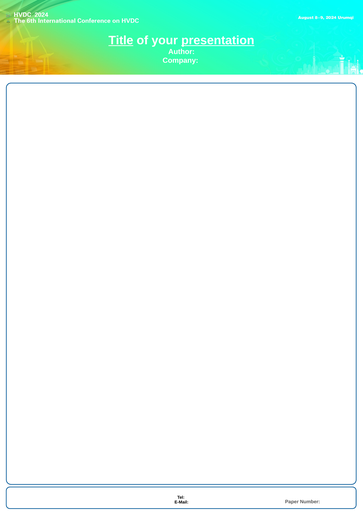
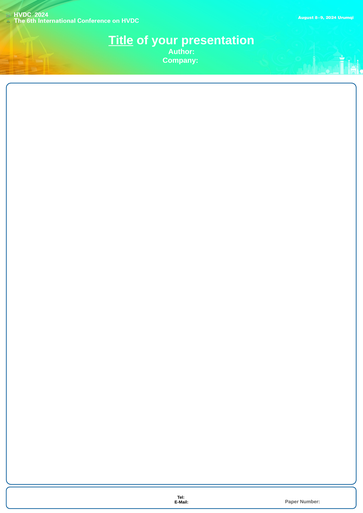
presentation underline: present -> none
